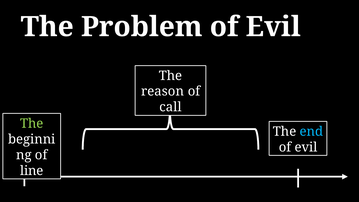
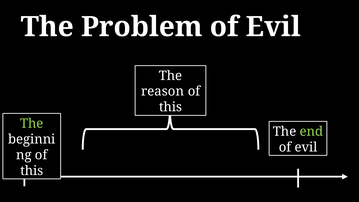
call at (170, 107): call -> this
end colour: light blue -> light green
line at (32, 171): line -> this
